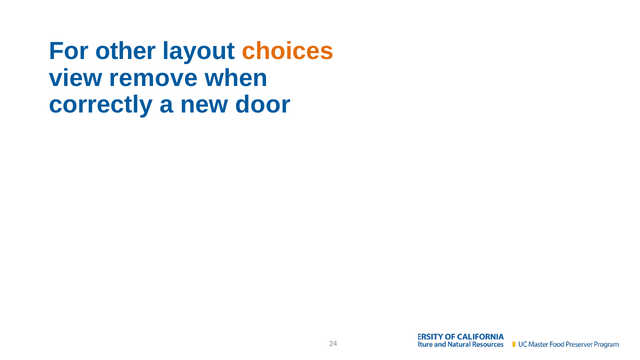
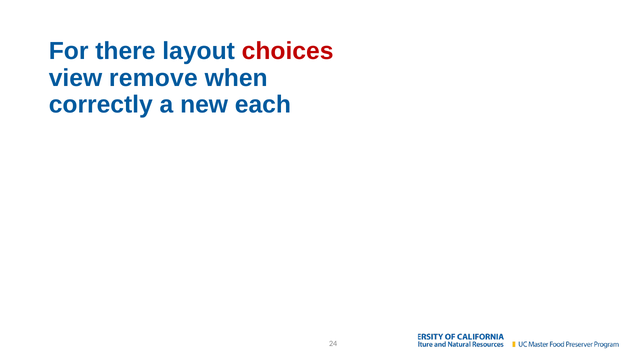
other: other -> there
choices colour: orange -> red
door: door -> each
